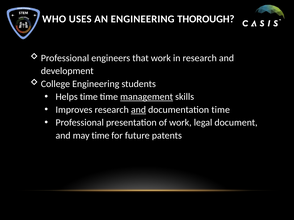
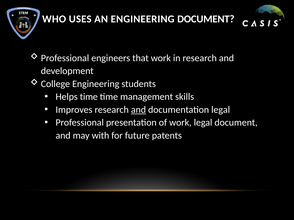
ENGINEERING THOROUGH: THOROUGH -> DOCUMENT
management underline: present -> none
documentation time: time -> legal
may time: time -> with
